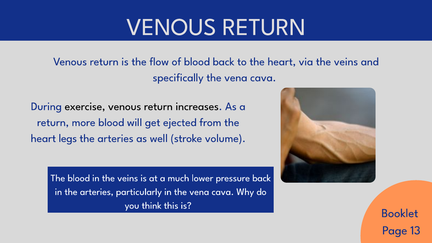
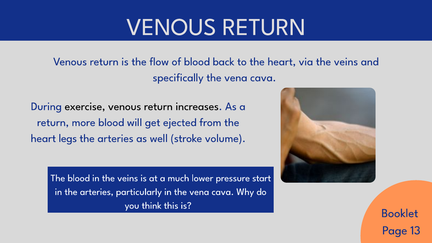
pressure back: back -> start
